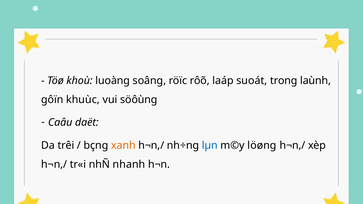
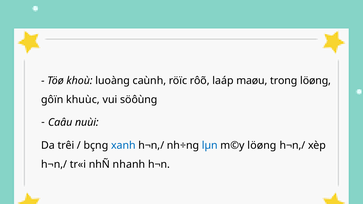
soâng: soâng -> caùnh
suoát: suoát -> maøu
trong laùnh: laùnh -> löøng
daët: daët -> nuùi
xanh colour: orange -> blue
